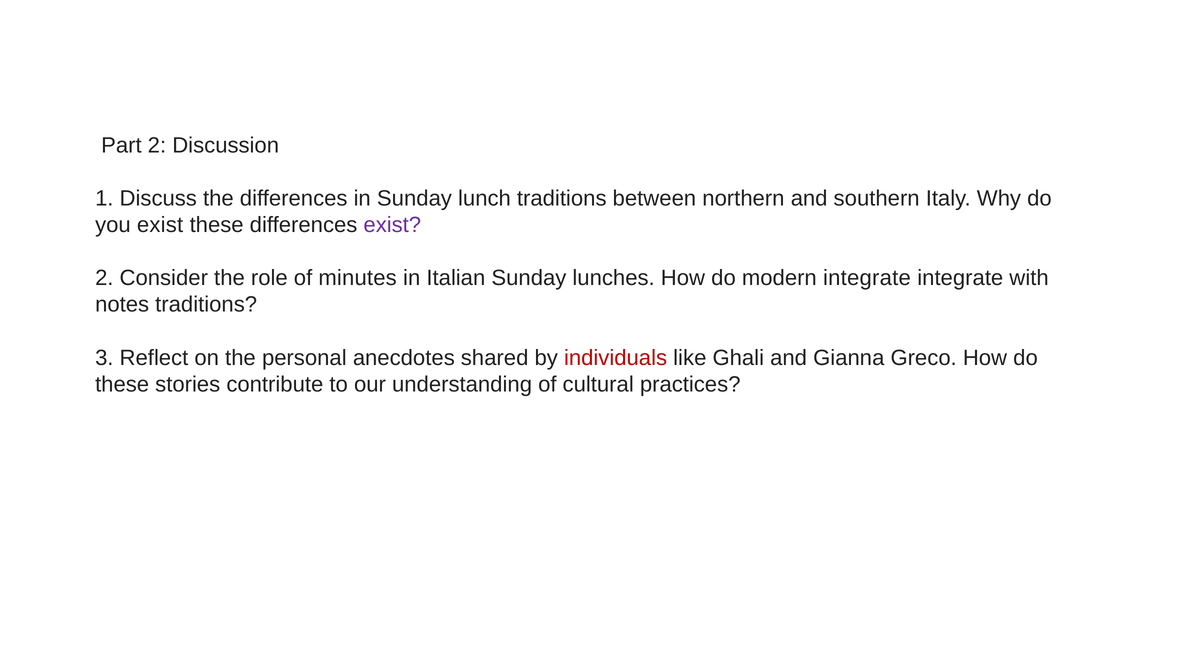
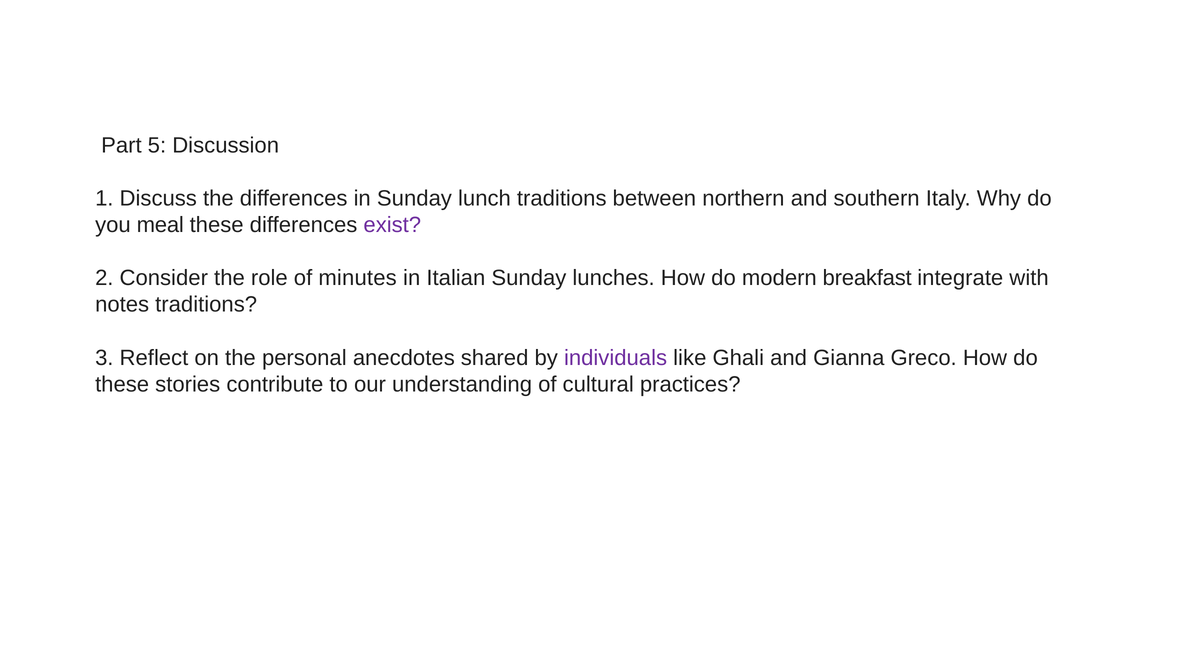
Part 2: 2 -> 5
you exist: exist -> meal
modern integrate: integrate -> breakfast
individuals colour: red -> purple
